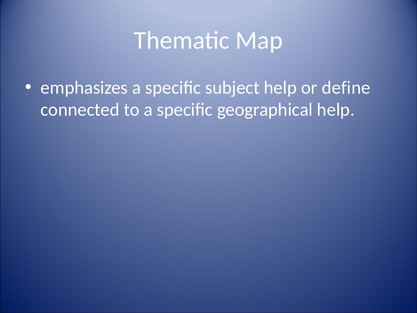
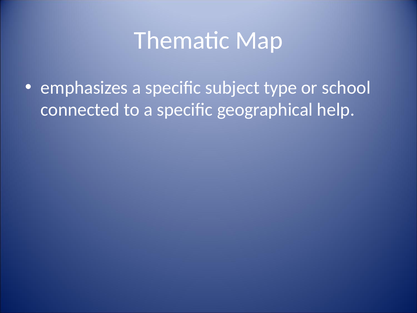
subject help: help -> type
define: define -> school
